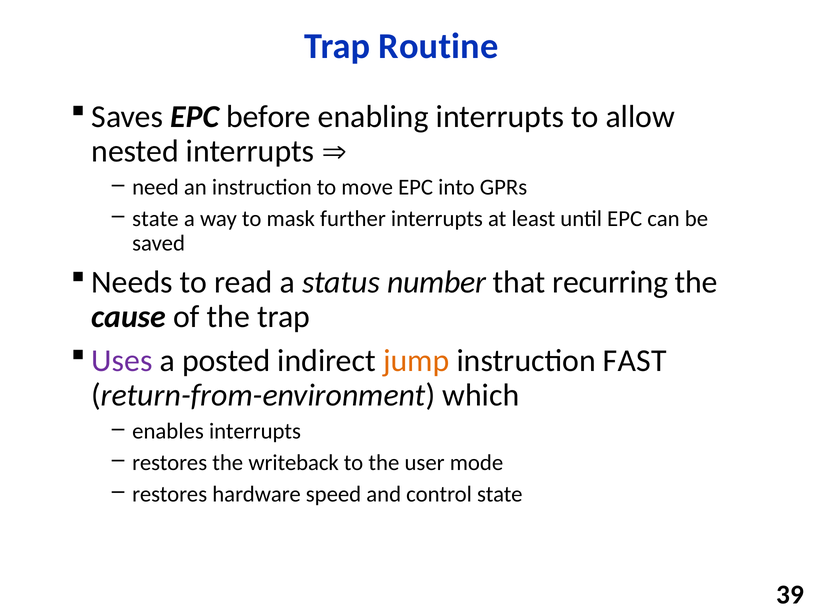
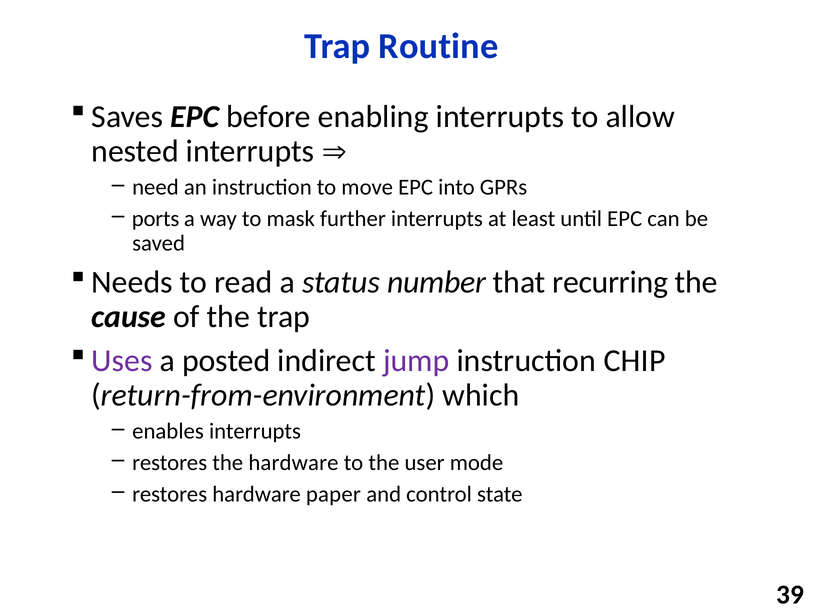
state at (155, 219): state -> ports
jump colour: orange -> purple
FAST: FAST -> CHIP
the writeback: writeback -> hardware
speed: speed -> paper
